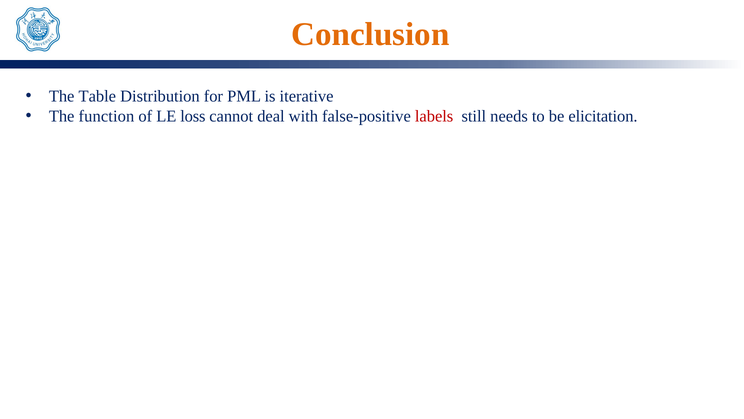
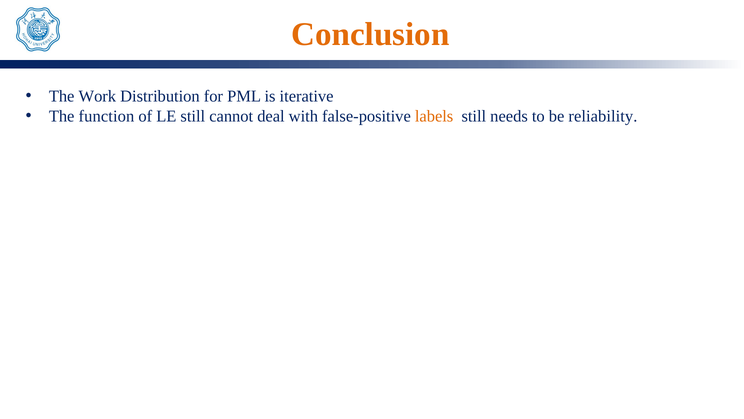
Table: Table -> Work
LE loss: loss -> still
labels colour: red -> orange
elicitation: elicitation -> reliability
